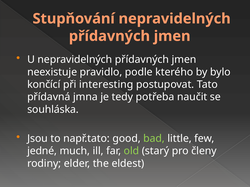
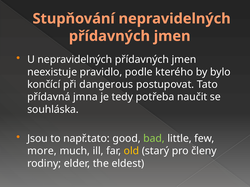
interesting: interesting -> dangerous
jedné: jedné -> more
old colour: light green -> yellow
